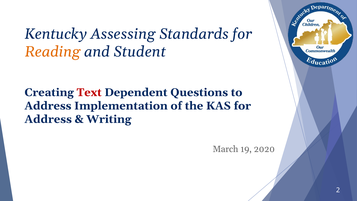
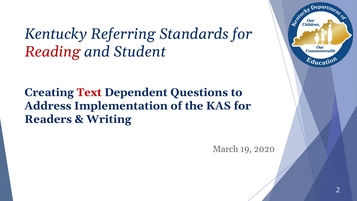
Assessing: Assessing -> Referring
Reading colour: orange -> red
Address at (48, 119): Address -> Readers
